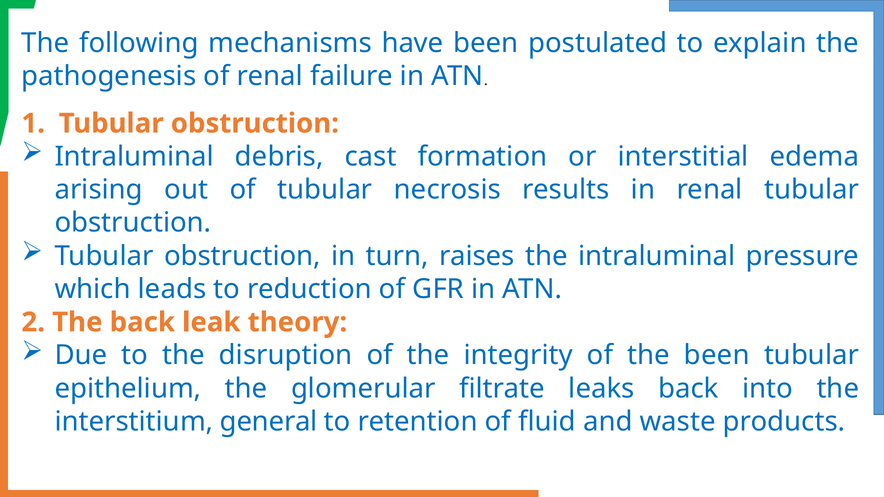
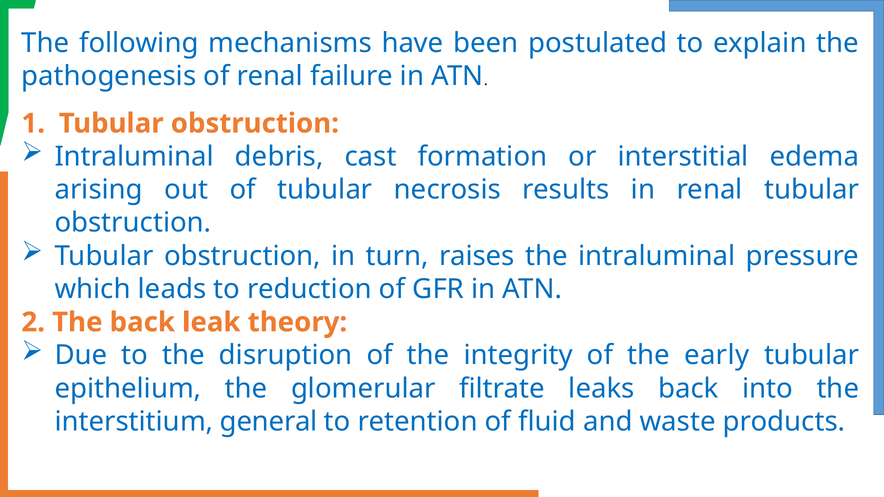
the been: been -> early
